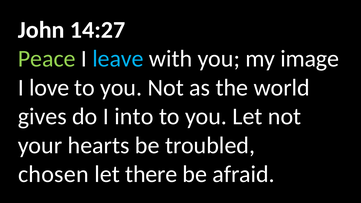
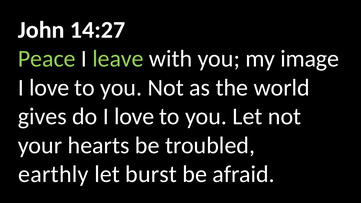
leave colour: light blue -> light green
do I into: into -> love
chosen: chosen -> earthly
there: there -> burst
